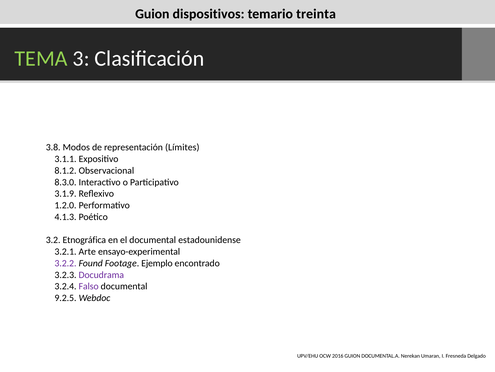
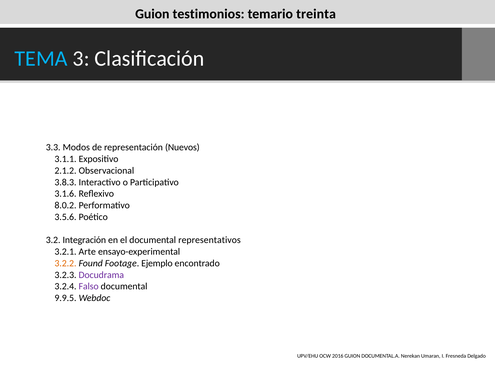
dispositivos: dispositivos -> testimonios
TEMA colour: light green -> light blue
3.8: 3.8 -> 3.3
Límites: Límites -> Nuevos
8.1.2: 8.1.2 -> 2.1.2
8.3.0: 8.3.0 -> 3.8.3
3.1.9: 3.1.9 -> 3.1.6
1.2.0: 1.2.0 -> 8.0.2
4.1.3: 4.1.3 -> 3.5.6
Etnográfica: Etnográfica -> Integración
estadounidense: estadounidense -> representativos
3.2.2 colour: purple -> orange
9.2.5: 9.2.5 -> 9.9.5
